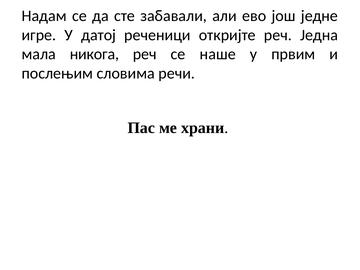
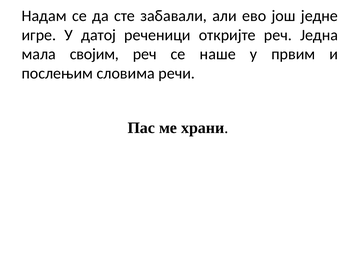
никога: никога -> својим
